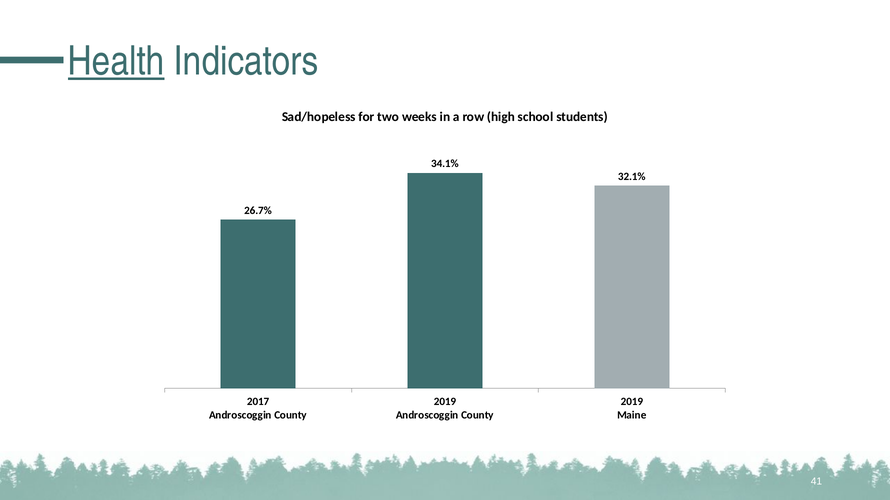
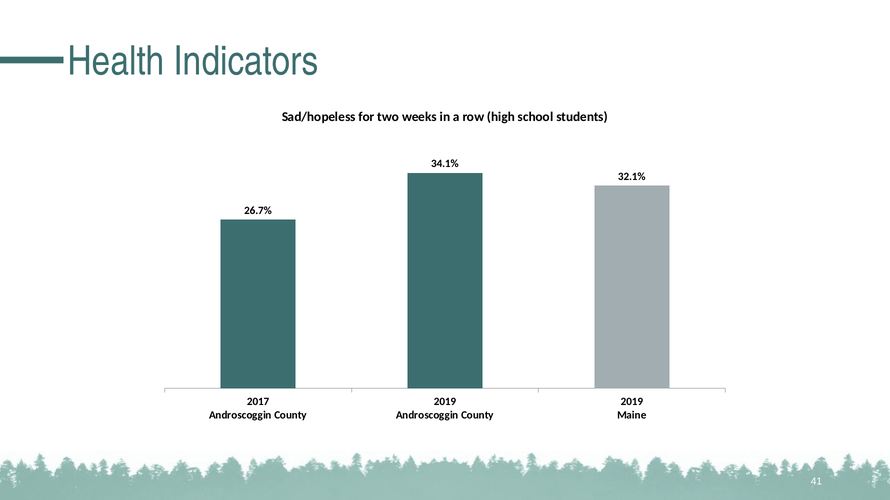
Health underline: present -> none
